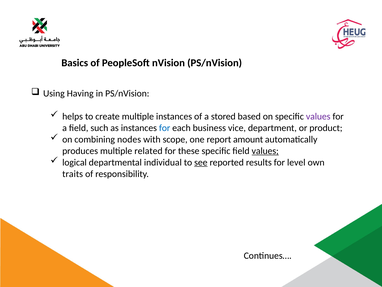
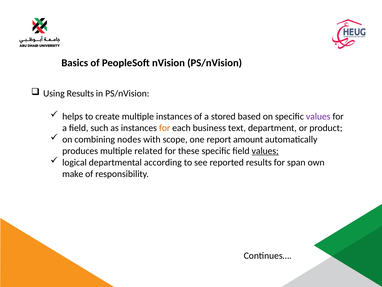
Using Having: Having -> Results
for at (165, 128) colour: blue -> orange
vice: vice -> text
individual: individual -> according
see underline: present -> none
level: level -> span
traits: traits -> make
